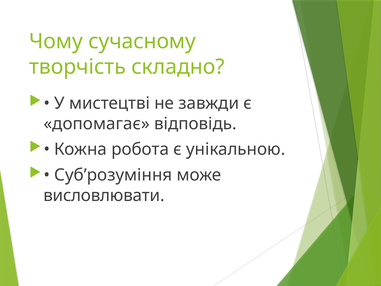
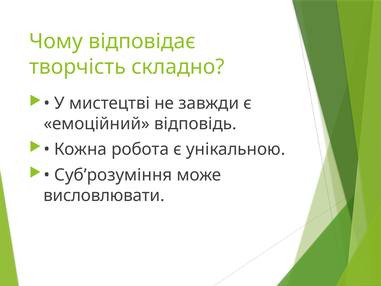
сучасному: сучасному -> відповідає
допомагає: допомагає -> емоційний
